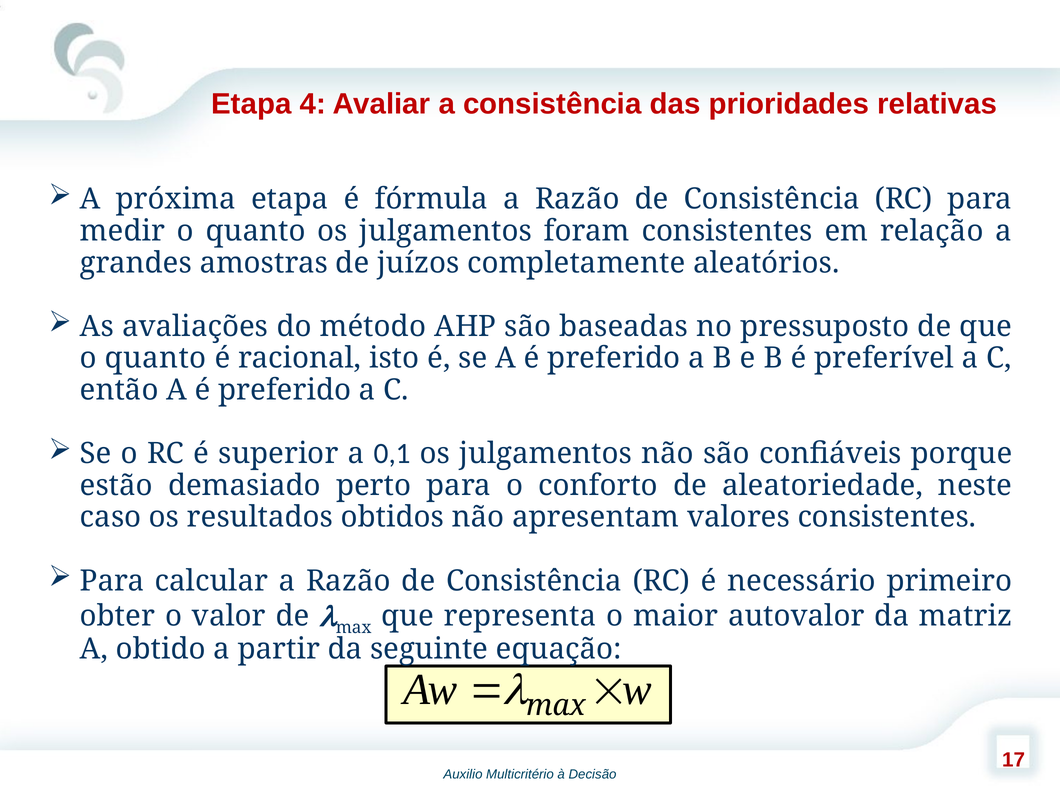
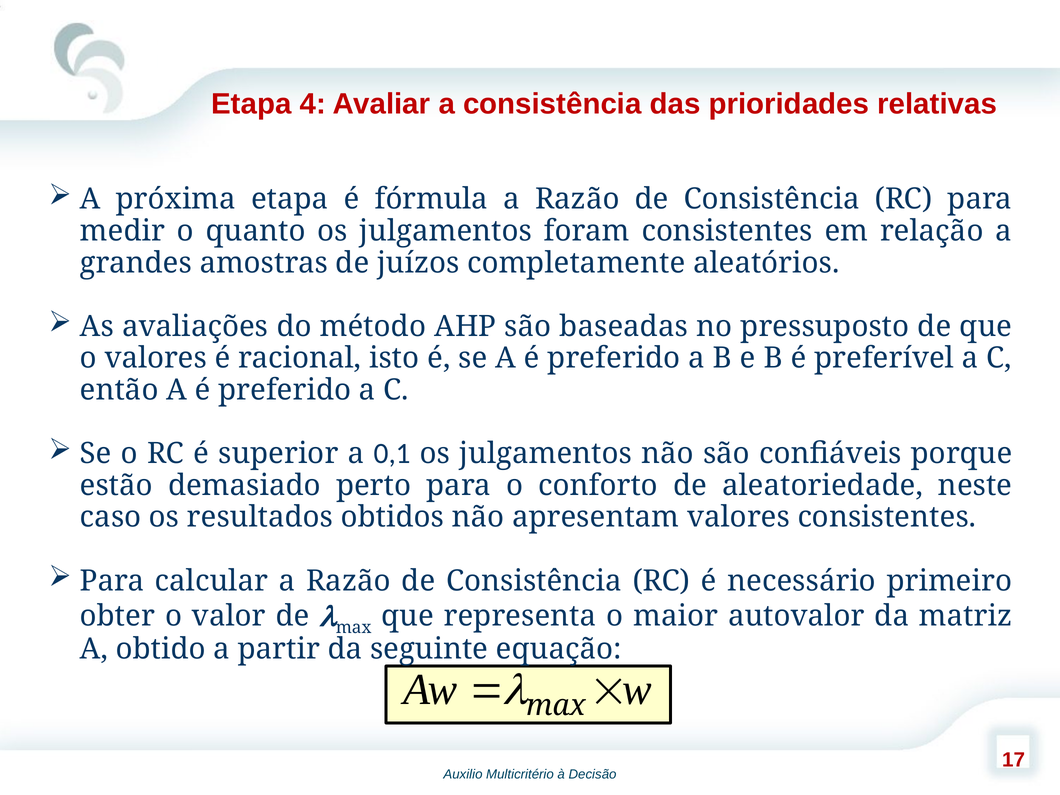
quanto at (156, 358): quanto -> valores
